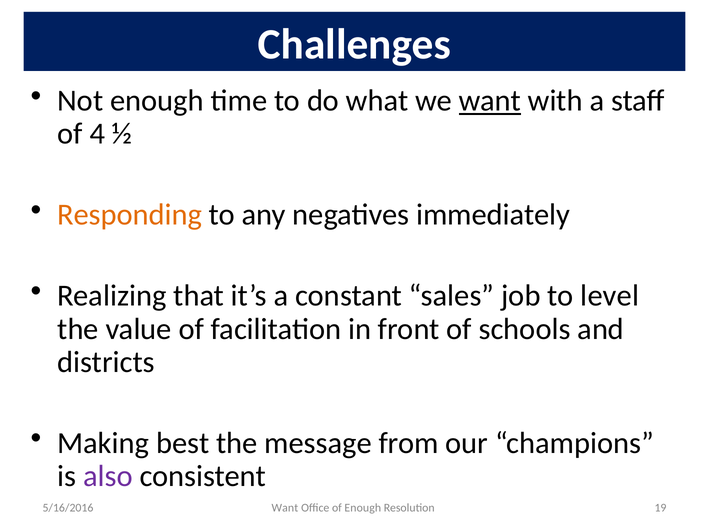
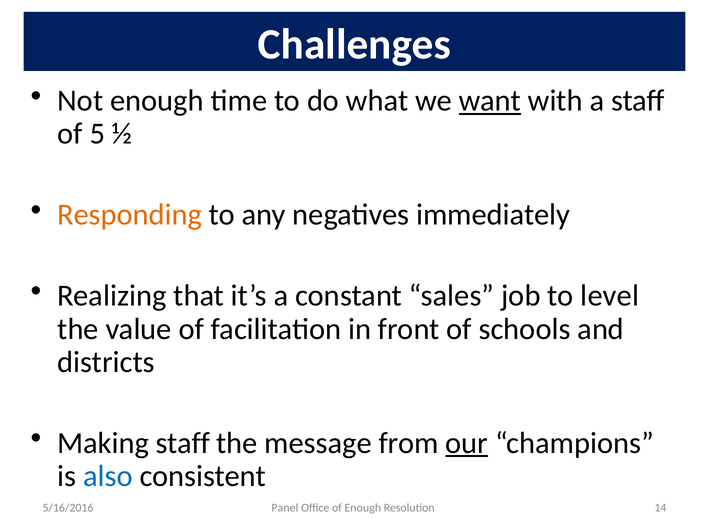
4: 4 -> 5
Making best: best -> staff
our underline: none -> present
also colour: purple -> blue
Want at (285, 508): Want -> Panel
19: 19 -> 14
